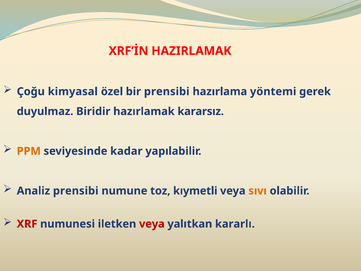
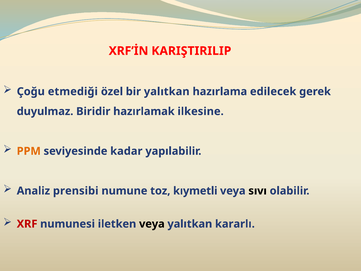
HAZIRLAMAK: HAZIRLAMAK -> KARIŞTIRILIP
kimyasal: kimyasal -> etmediği
bir prensibi: prensibi -> yalıtkan
yöntemi: yöntemi -> edilecek
kararsız: kararsız -> ilkesine
sıvı colour: orange -> black
veya at (152, 224) colour: red -> black
